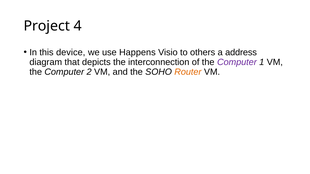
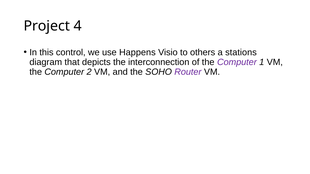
device: device -> control
address: address -> stations
Router colour: orange -> purple
